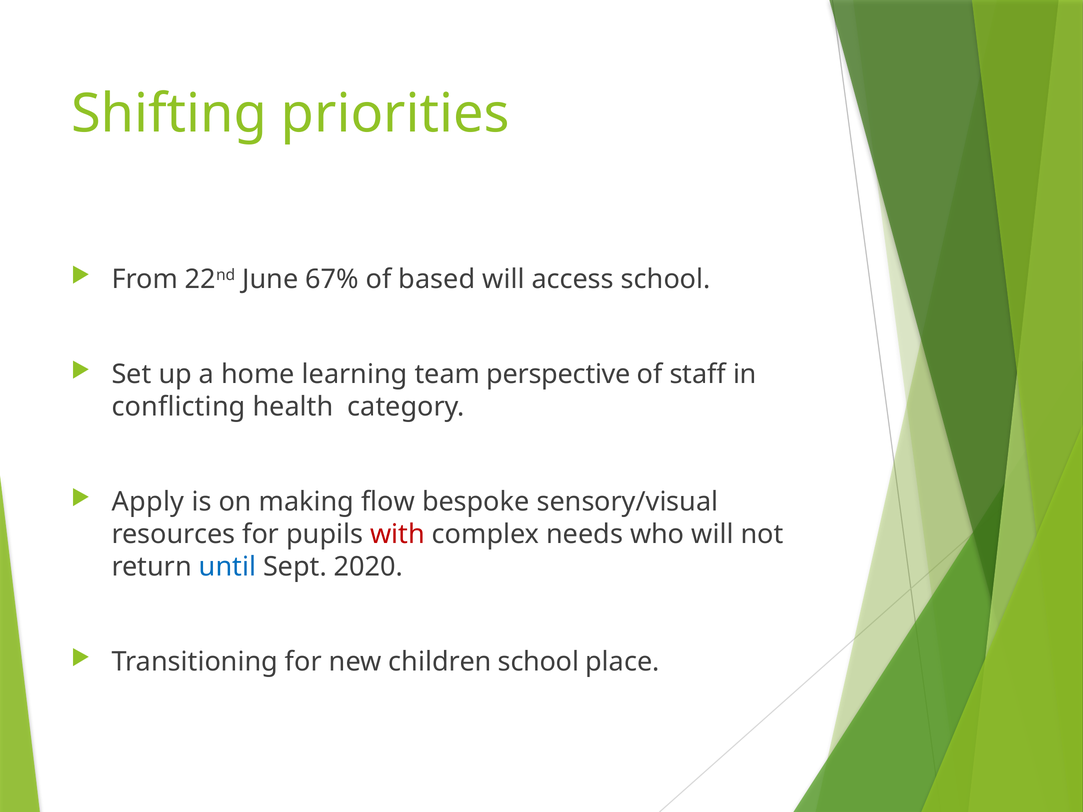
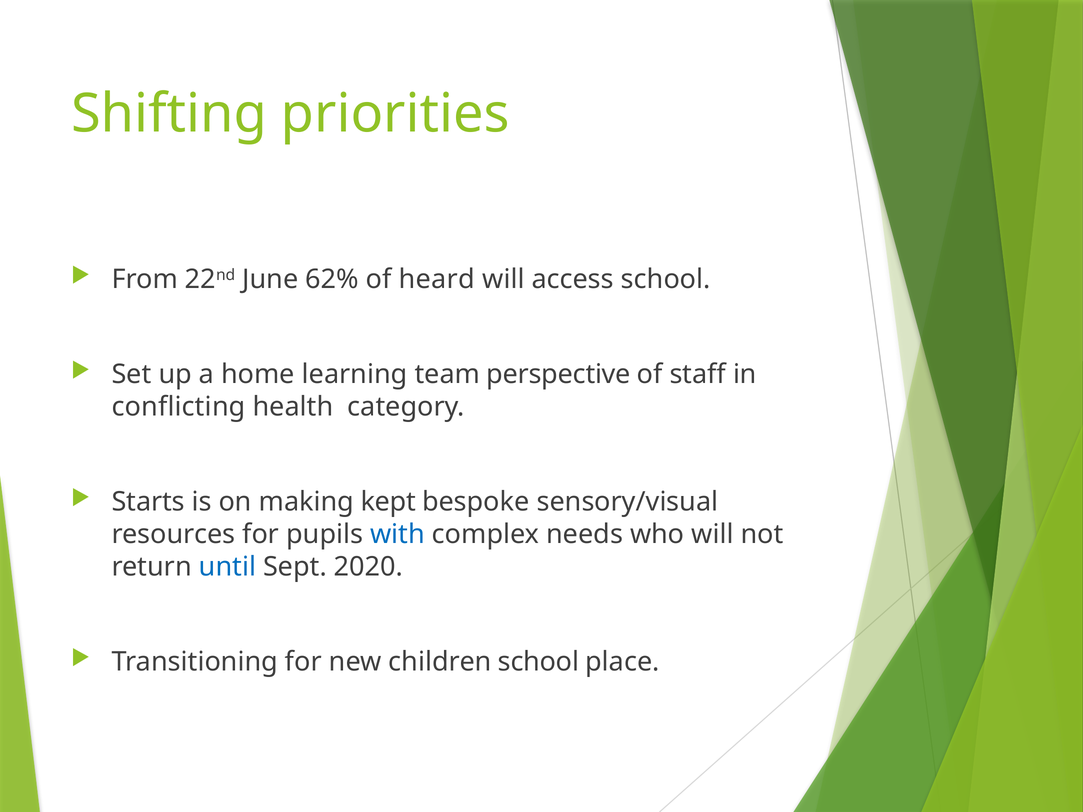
67%: 67% -> 62%
based: based -> heard
Apply: Apply -> Starts
flow: flow -> kept
with colour: red -> blue
